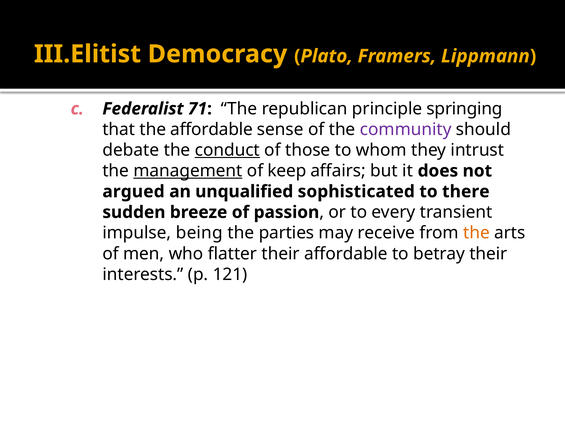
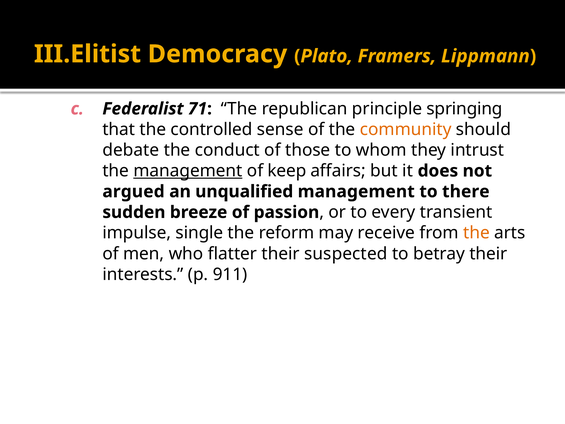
the affordable: affordable -> controlled
community colour: purple -> orange
conduct underline: present -> none
unqualified sophisticated: sophisticated -> management
being: being -> single
parties: parties -> reform
their affordable: affordable -> suspected
121: 121 -> 911
